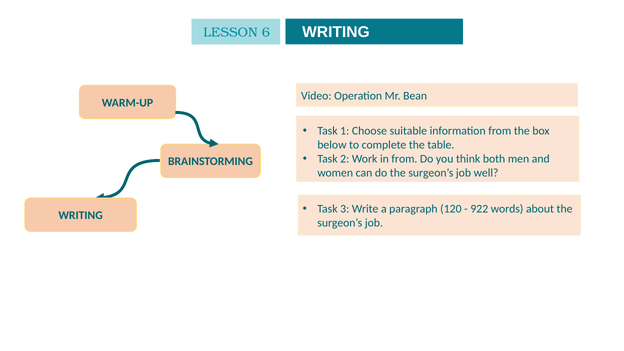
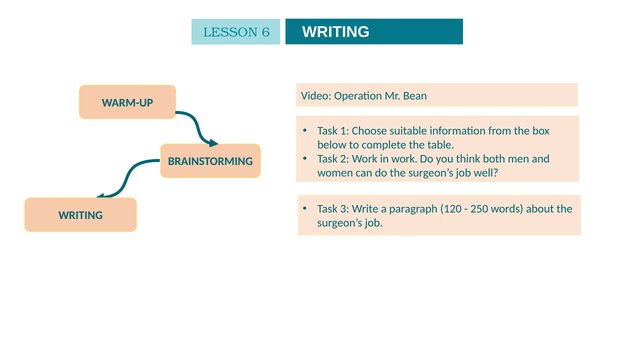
in from: from -> work
922: 922 -> 250
